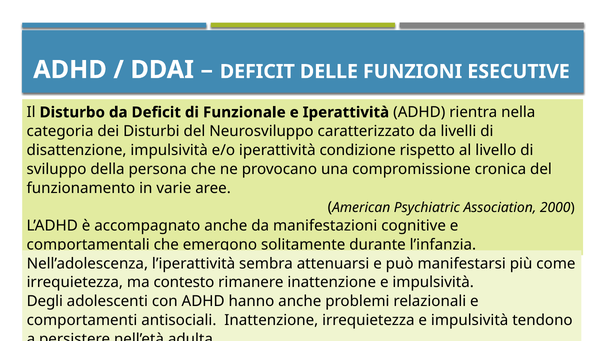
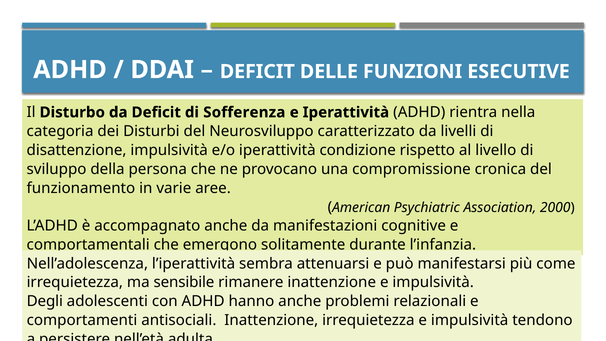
Funzionale: Funzionale -> Sofferenza
contesto: contesto -> sensibile
